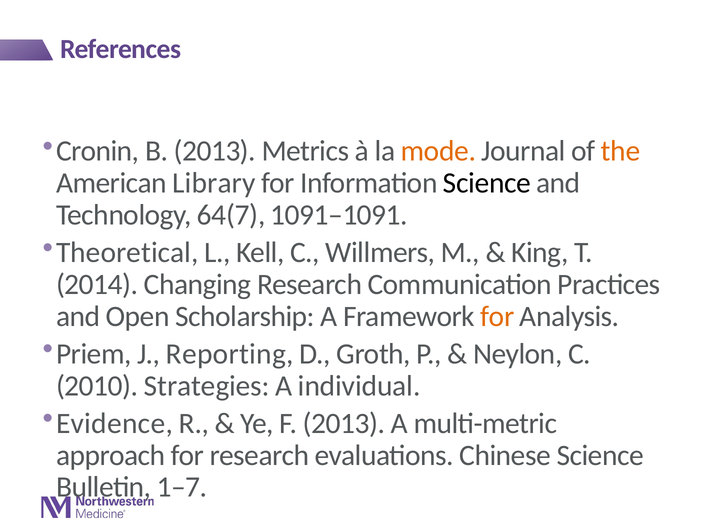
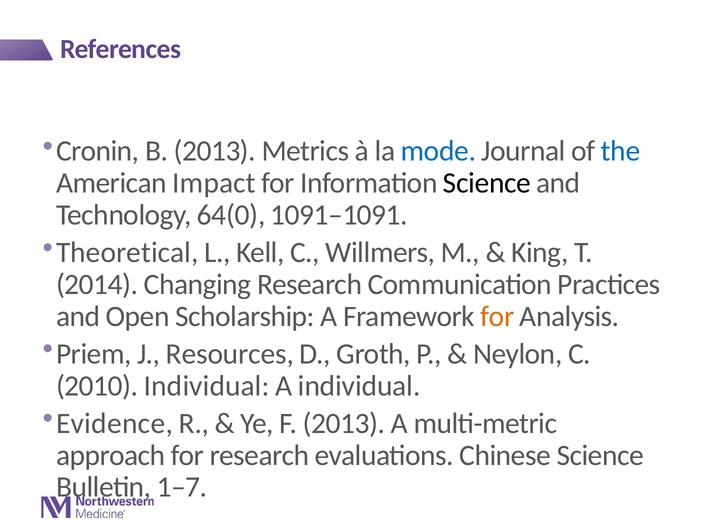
mode colour: orange -> blue
the colour: orange -> blue
Library: Library -> Impact
64(7: 64(7 -> 64(0
Reporting: Reporting -> Resources
2010 Strategies: Strategies -> Individual
